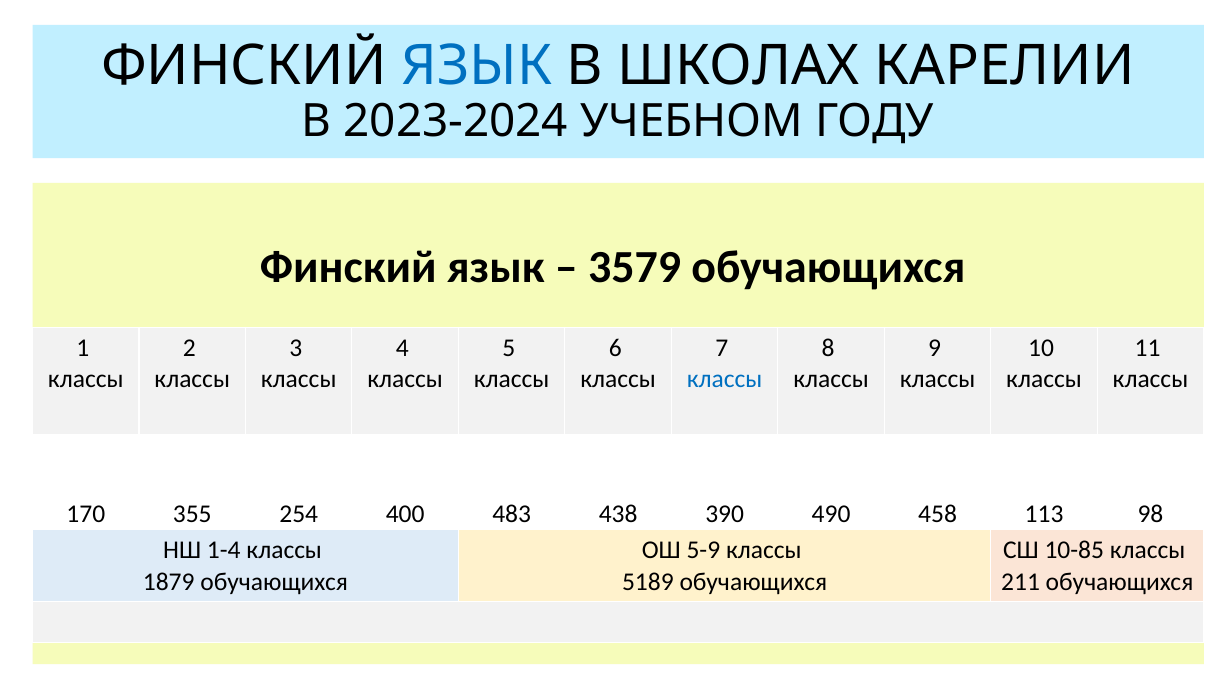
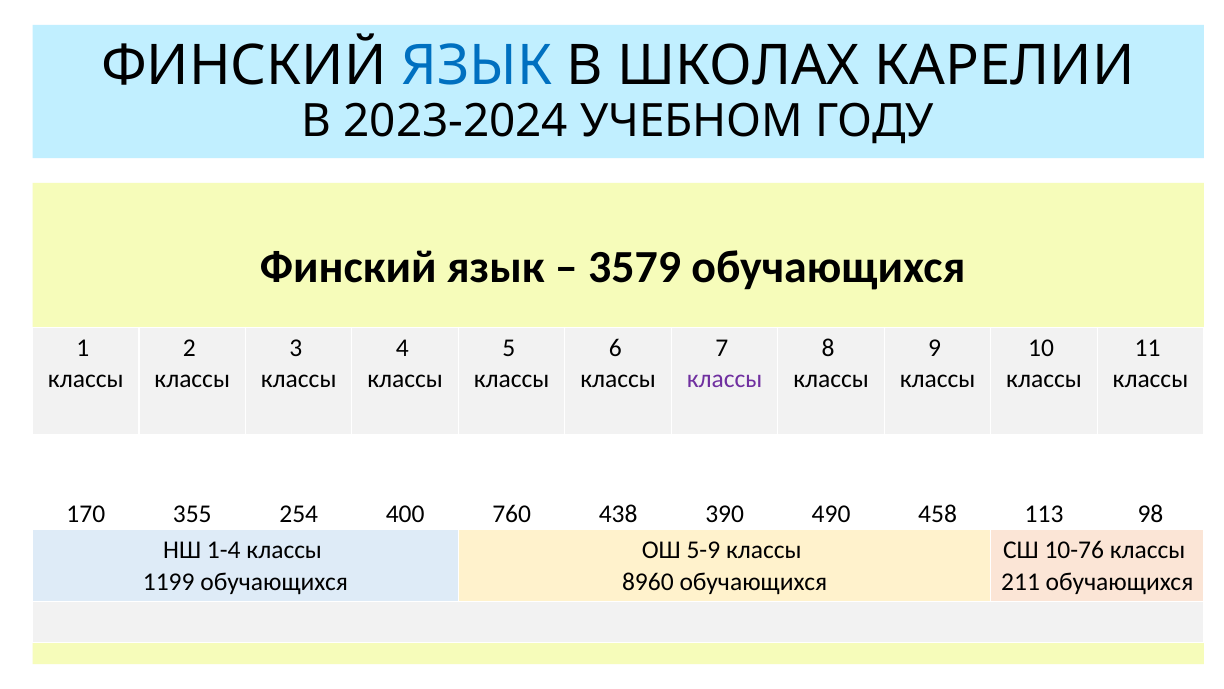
классы at (725, 379) colour: blue -> purple
483: 483 -> 760
10-85: 10-85 -> 10-76
1879: 1879 -> 1199
5189: 5189 -> 8960
